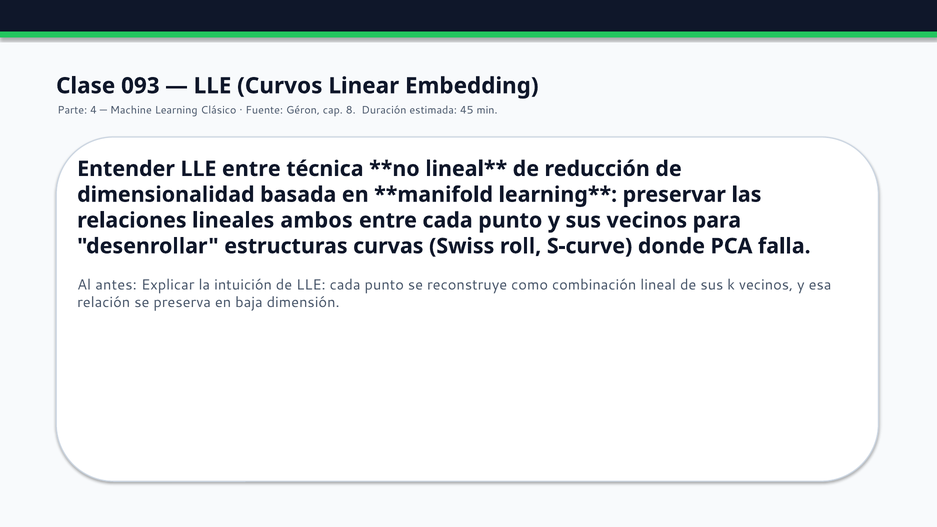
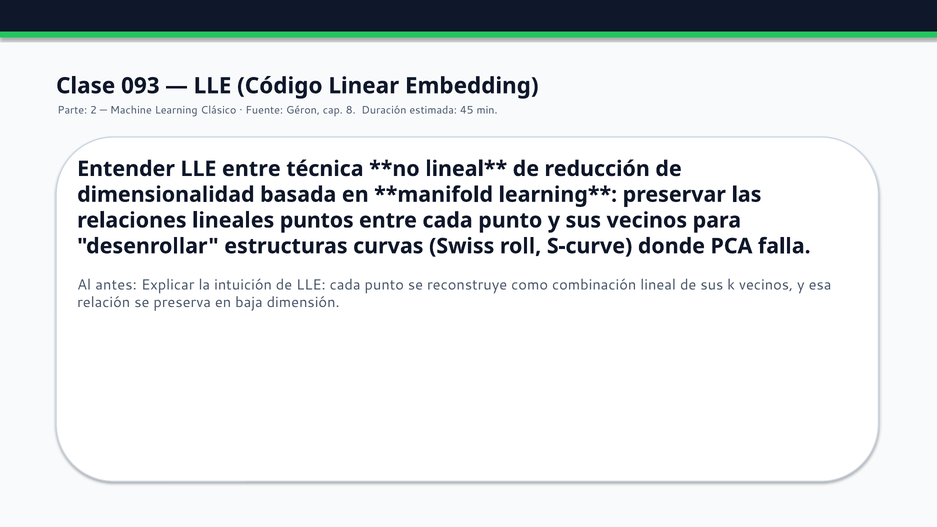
Curvos: Curvos -> Código
4: 4 -> 2
ambos: ambos -> puntos
